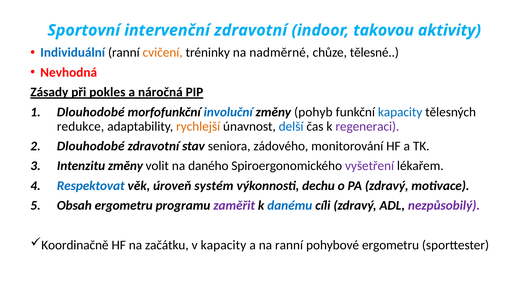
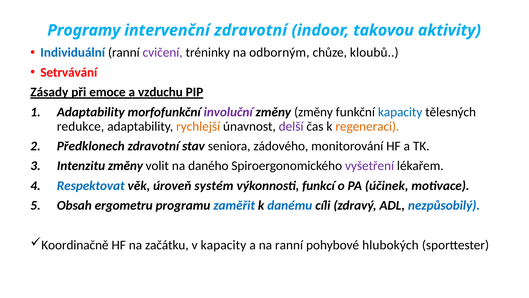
Sportovní: Sportovní -> Programy
cvičení colour: orange -> purple
nadměrné: nadměrné -> odborným
tělesné: tělesné -> kloubů
Nevhodná: Nevhodná -> Setrvávání
pokles: pokles -> emoce
náročná: náročná -> vzduchu
Dlouhodobé at (91, 112): Dlouhodobé -> Adaptability
involuční colour: blue -> purple
změny pohyb: pohyb -> změny
delší colour: blue -> purple
regeneraci colour: purple -> orange
Dlouhodobé at (91, 146): Dlouhodobé -> Předklonech
dechu: dechu -> funkcí
PA zdravý: zdravý -> účinek
zaměřit colour: purple -> blue
nezpůsobilý colour: purple -> blue
pohybové ergometru: ergometru -> hlubokých
